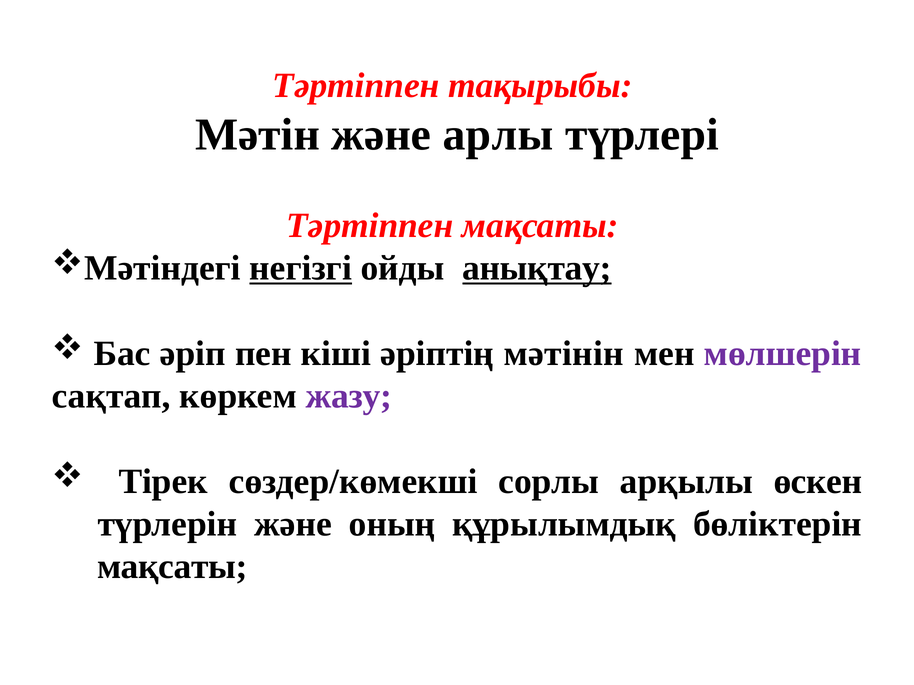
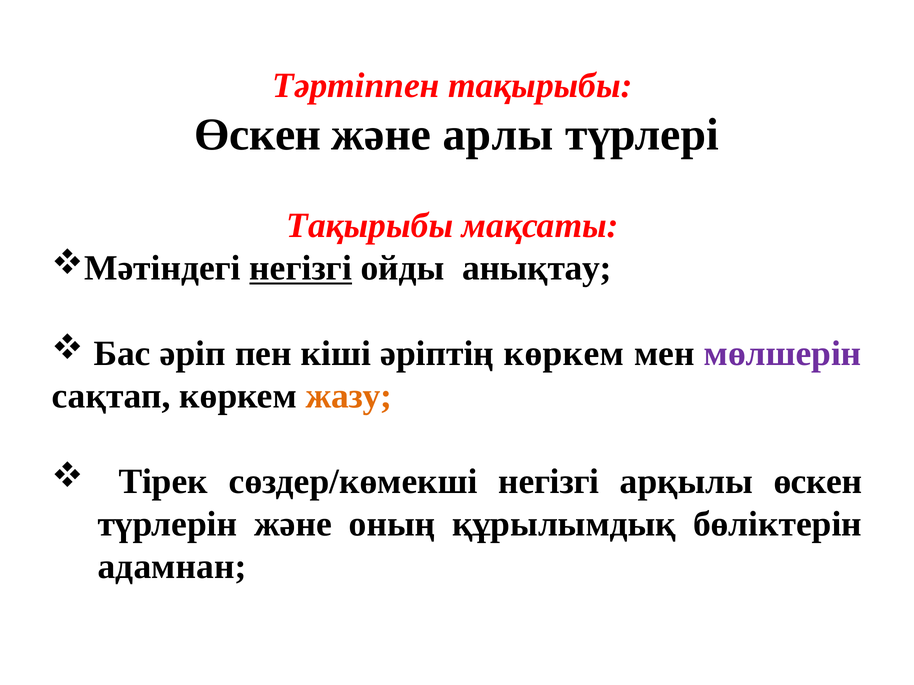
Мəтін at (258, 135): Мəтін -> Өскен
Тәртіппен at (370, 226): Тәртіппен -> Тақырыбы
анықтау underline: present -> none
əріптің мәтінін: мәтінін -> көркем
жазу colour: purple -> orange
сөздер/көмекші сорлы: сорлы -> негізгі
мақсаты at (172, 567): мақсаты -> адамнан
